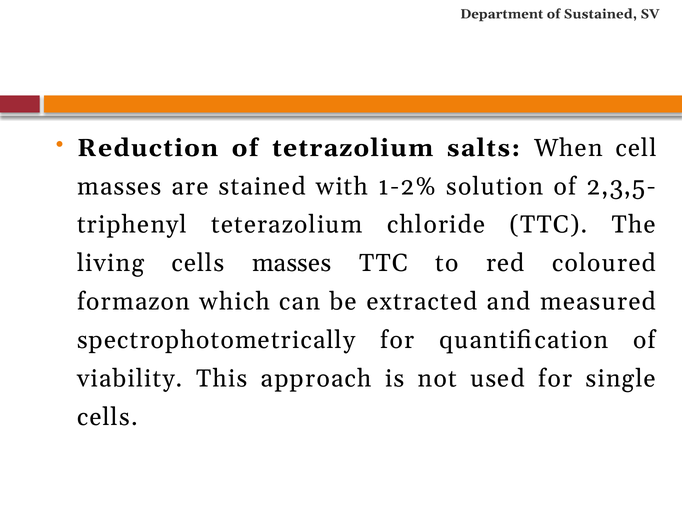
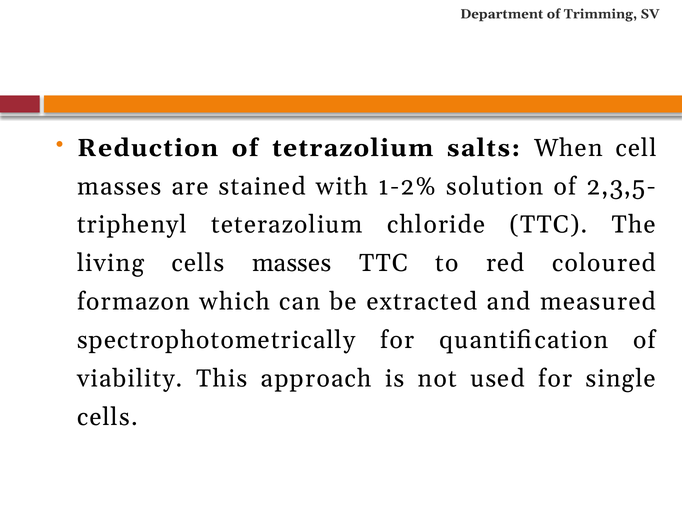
Sustained: Sustained -> Trimming
